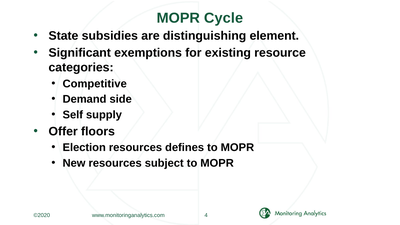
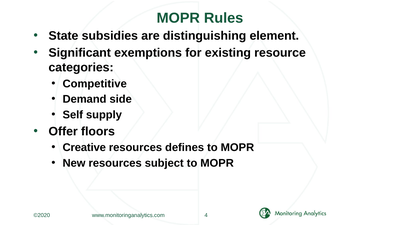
Cycle: Cycle -> Rules
Election: Election -> Creative
